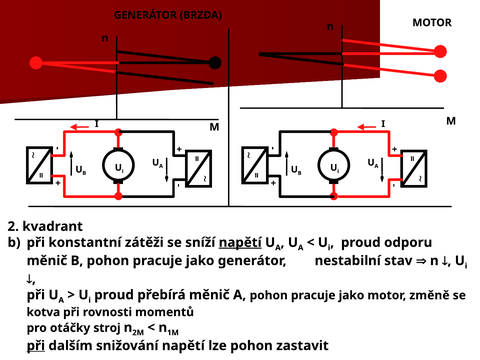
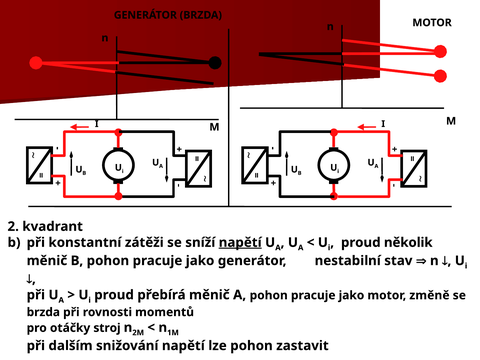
odporu: odporu -> několik
kotva at (43, 312): kotva -> brzda
při at (36, 346) underline: present -> none
